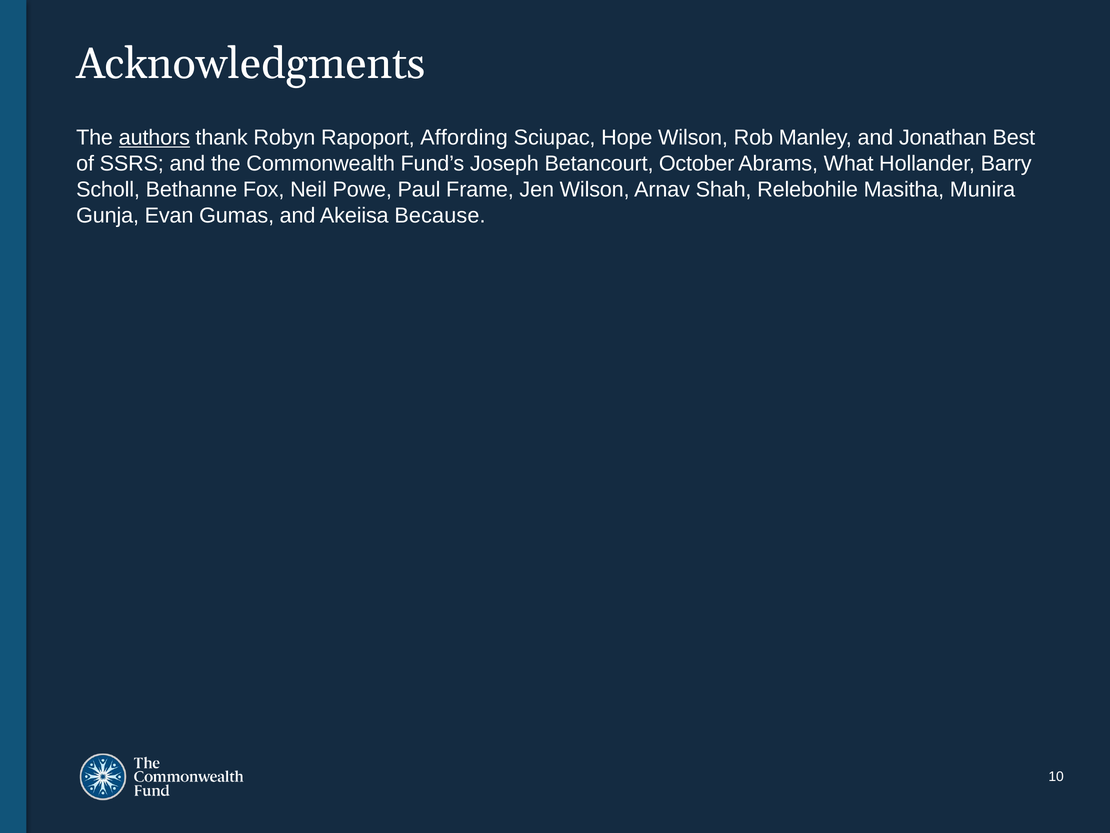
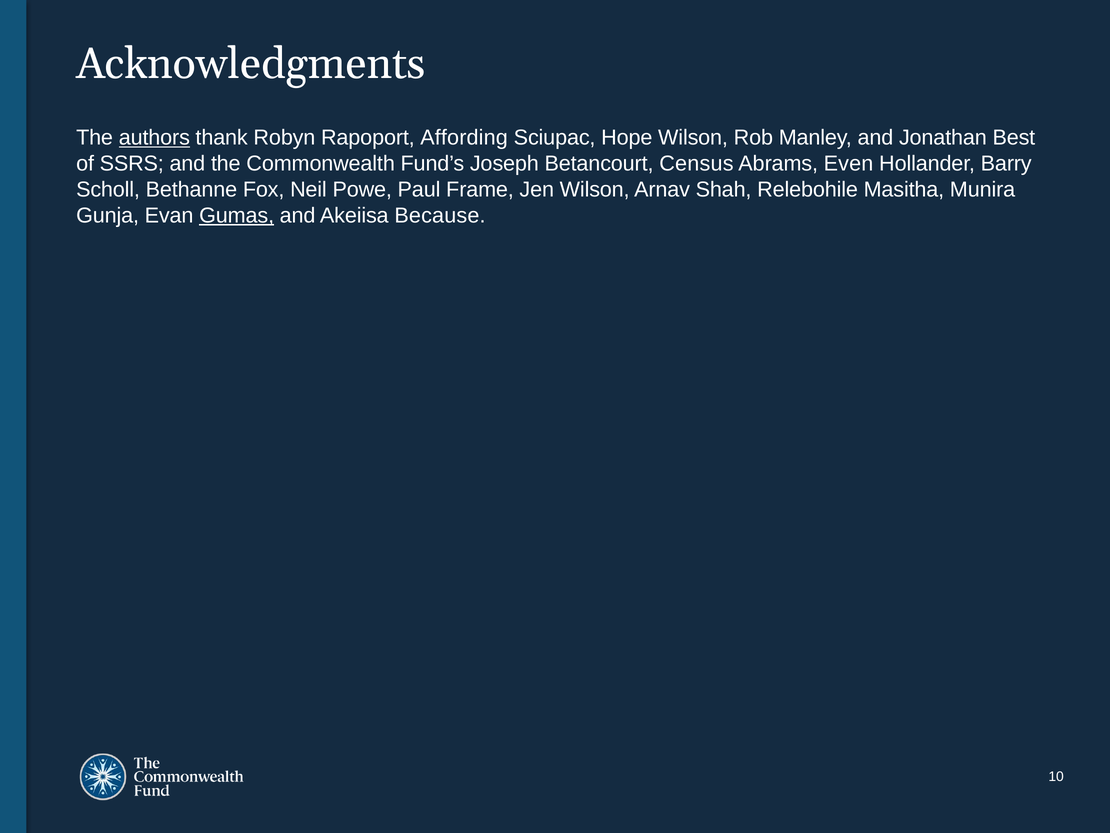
October: October -> Census
What: What -> Even
Gumas underline: none -> present
